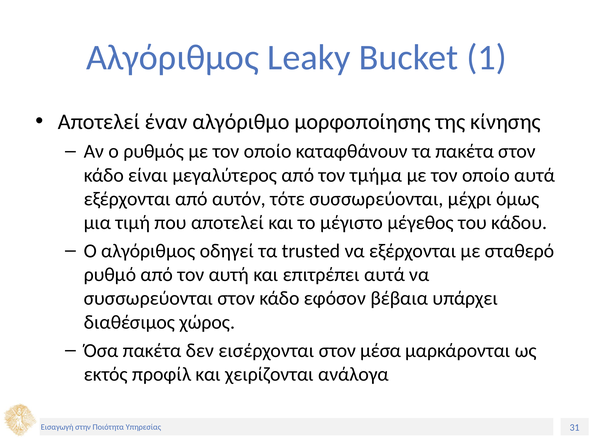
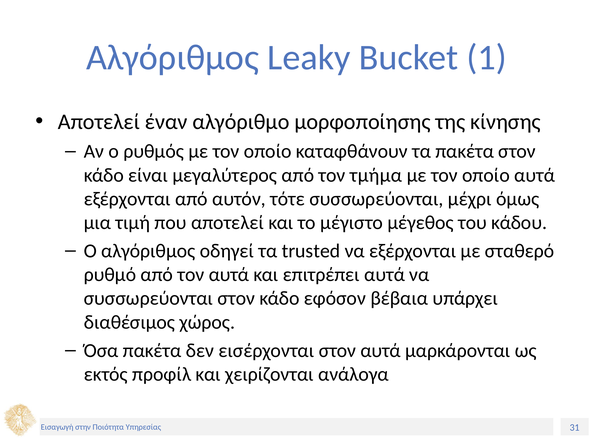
τον αυτή: αυτή -> αυτά
στον μέσα: μέσα -> αυτά
